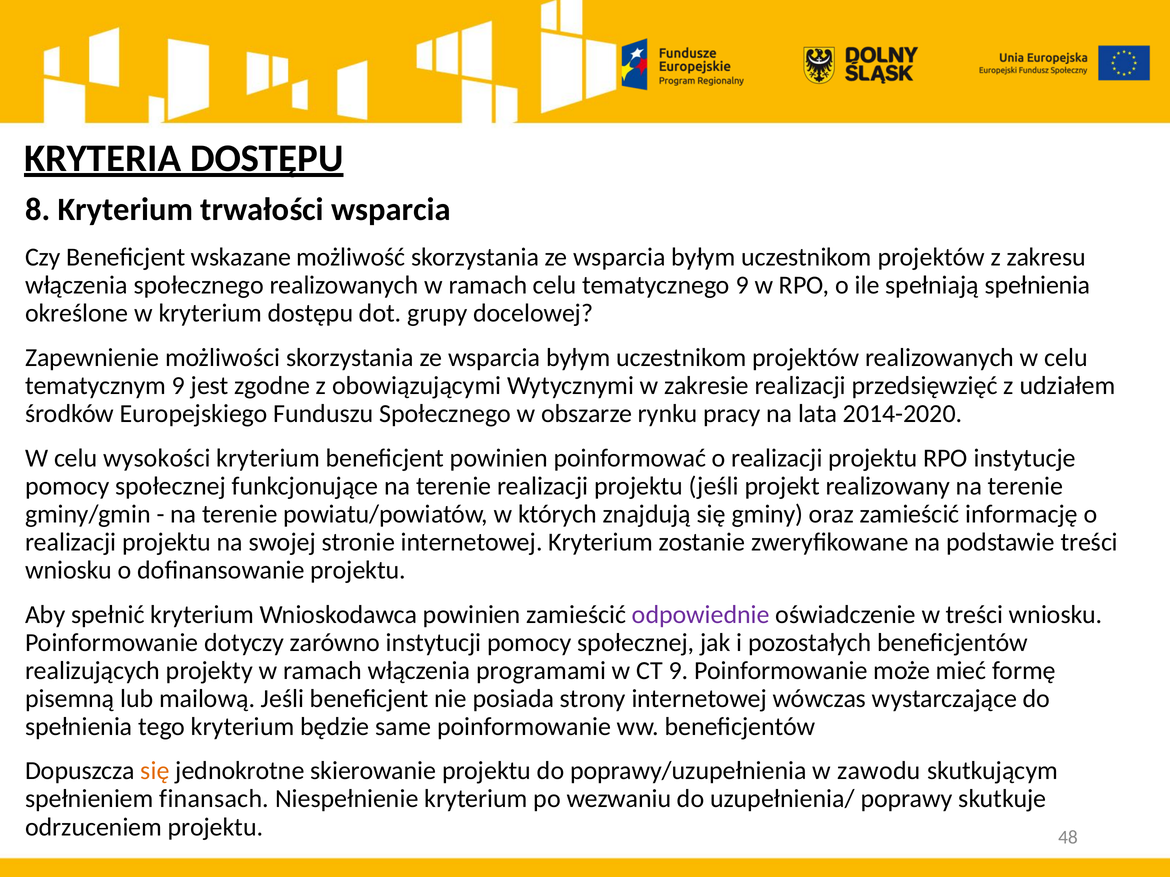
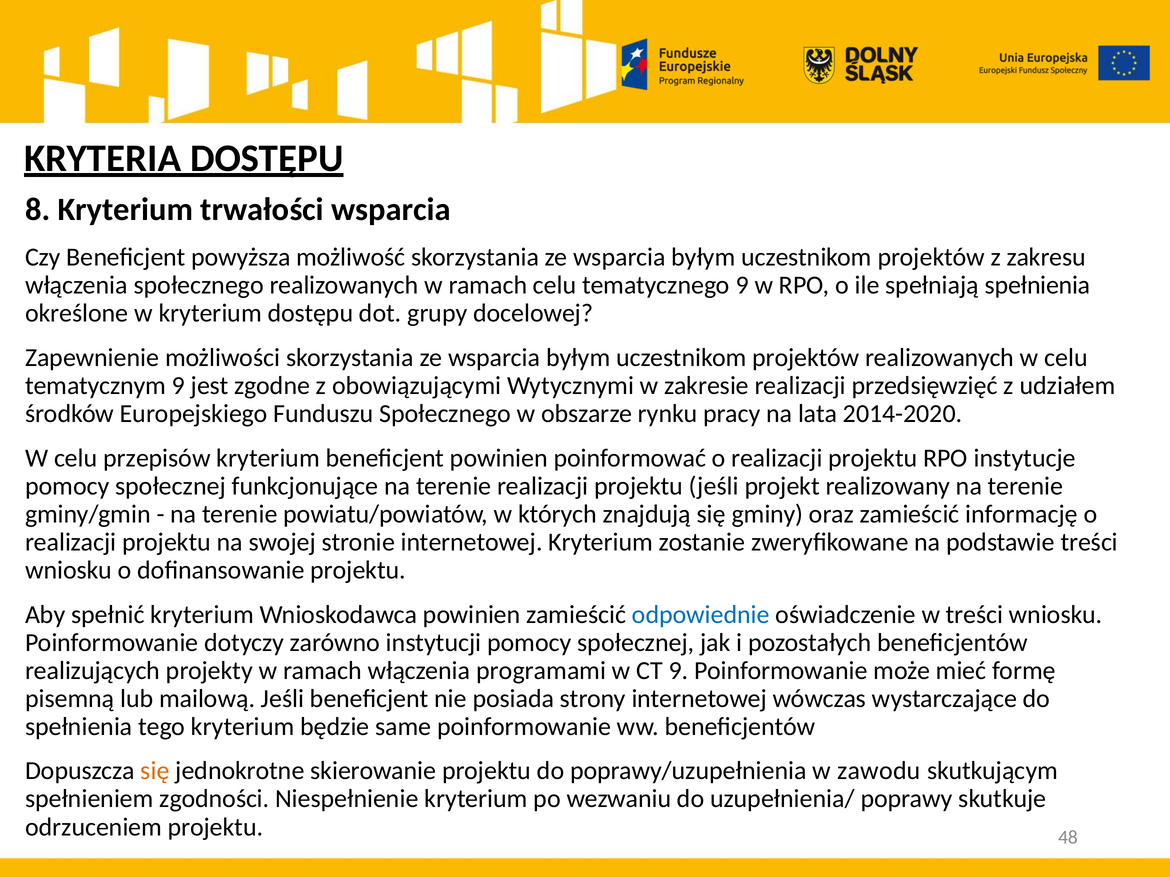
wskazane: wskazane -> powyższa
wysokości: wysokości -> przepisów
odpowiednie colour: purple -> blue
finansach: finansach -> zgodności
